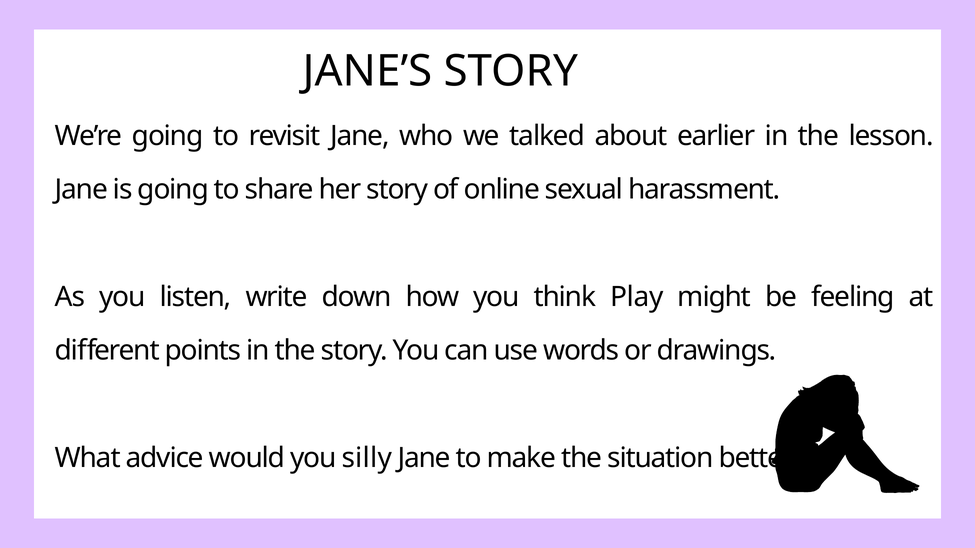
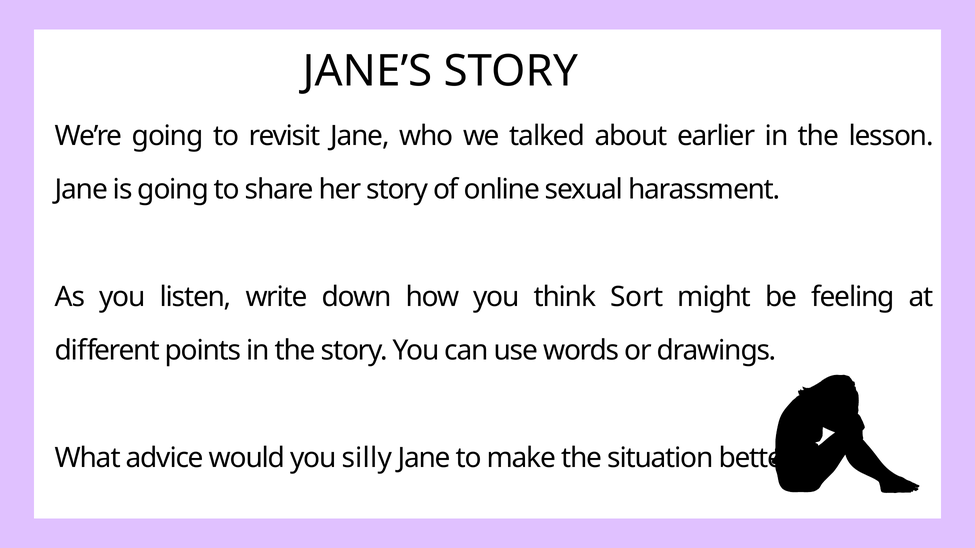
Play: Play -> Sort
